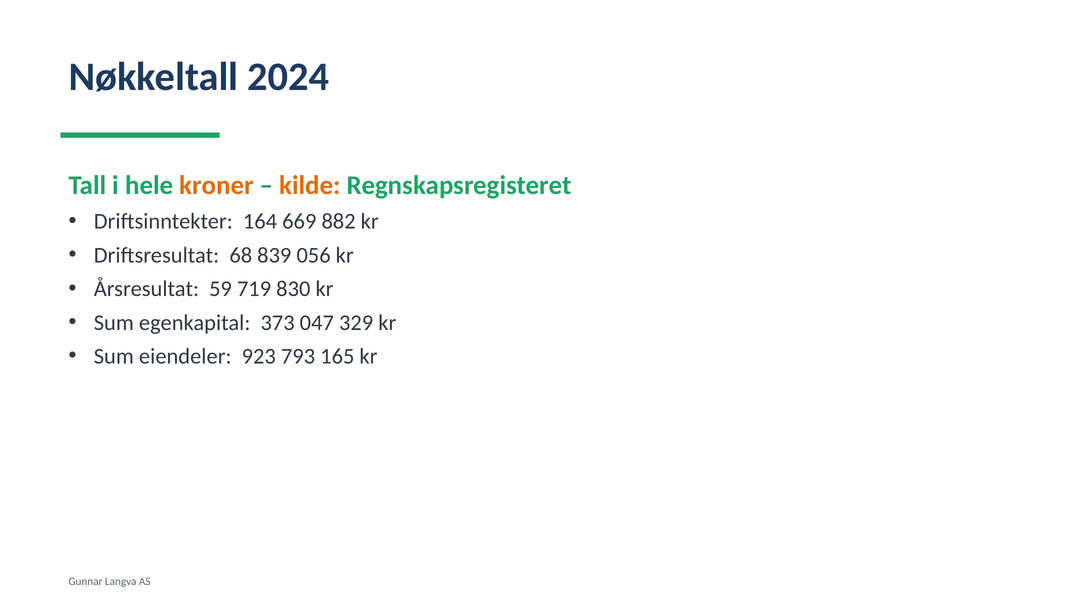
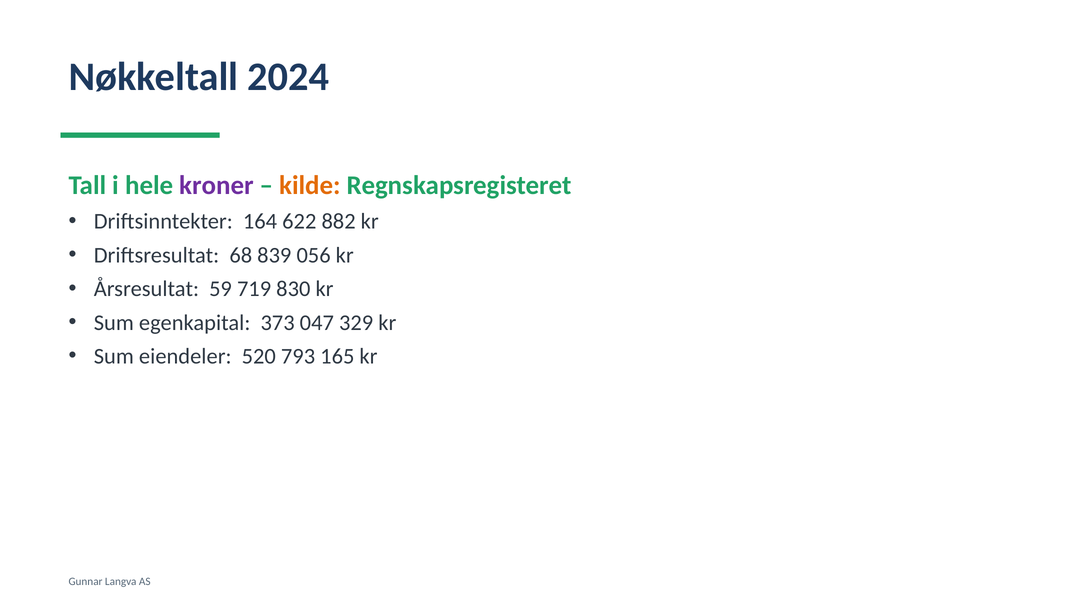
kroner colour: orange -> purple
669: 669 -> 622
923: 923 -> 520
